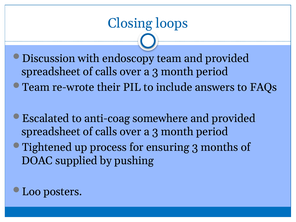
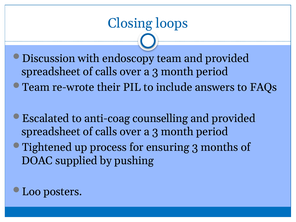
somewhere: somewhere -> counselling
